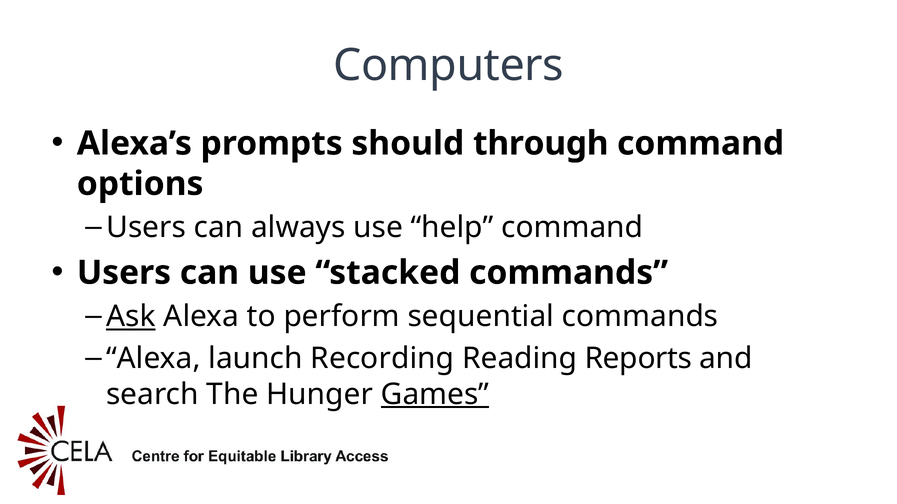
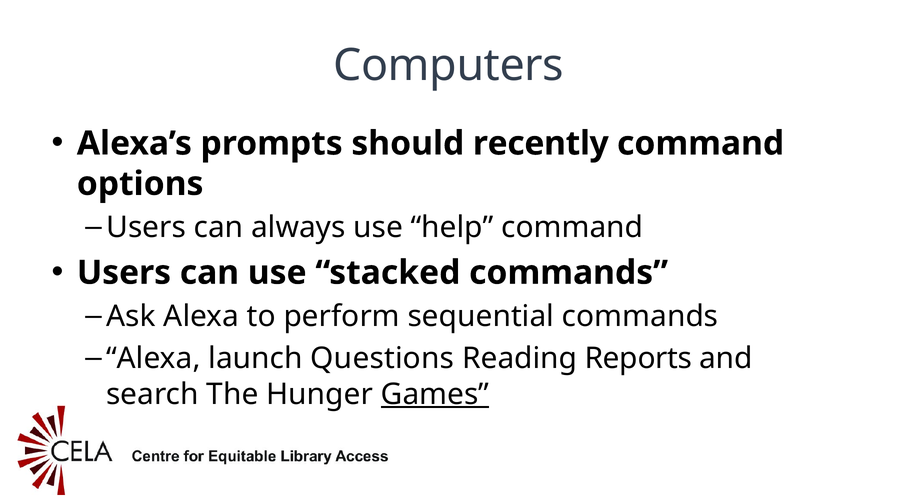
through: through -> recently
Ask underline: present -> none
Recording: Recording -> Questions
